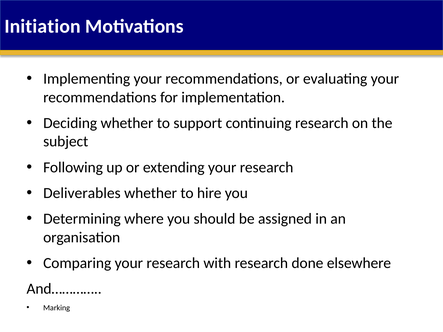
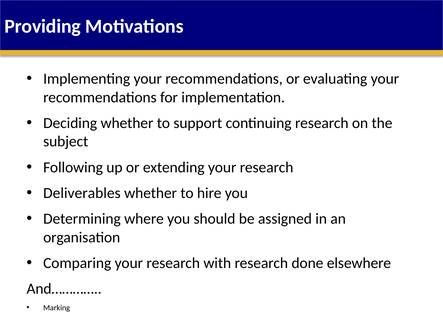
Initiation: Initiation -> Providing
